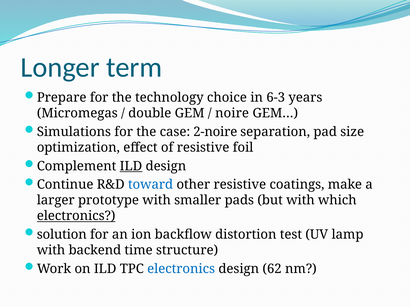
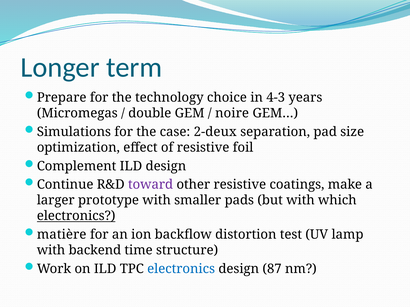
6-3: 6-3 -> 4-3
2-noire: 2-noire -> 2-deux
ILD at (131, 166) underline: present -> none
toward colour: blue -> purple
solution: solution -> matière
62: 62 -> 87
